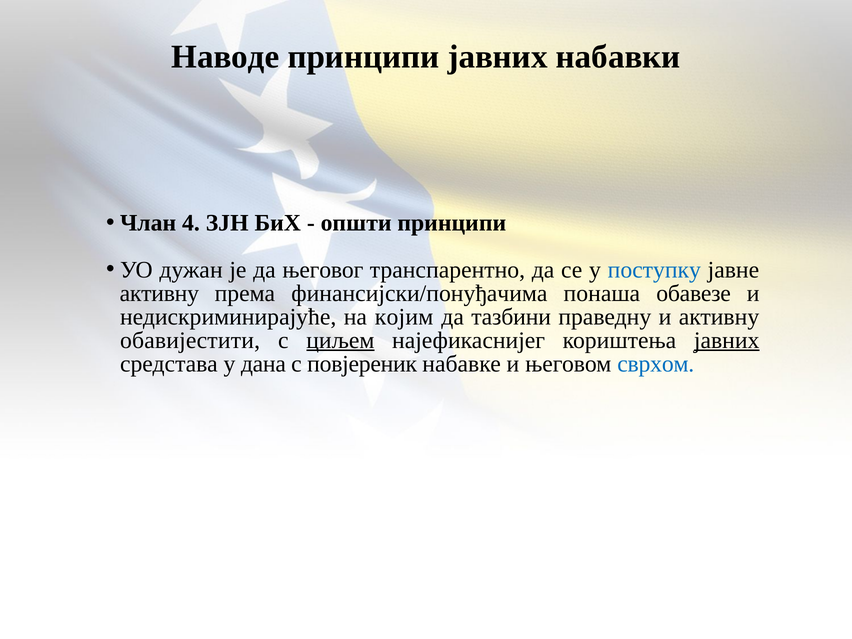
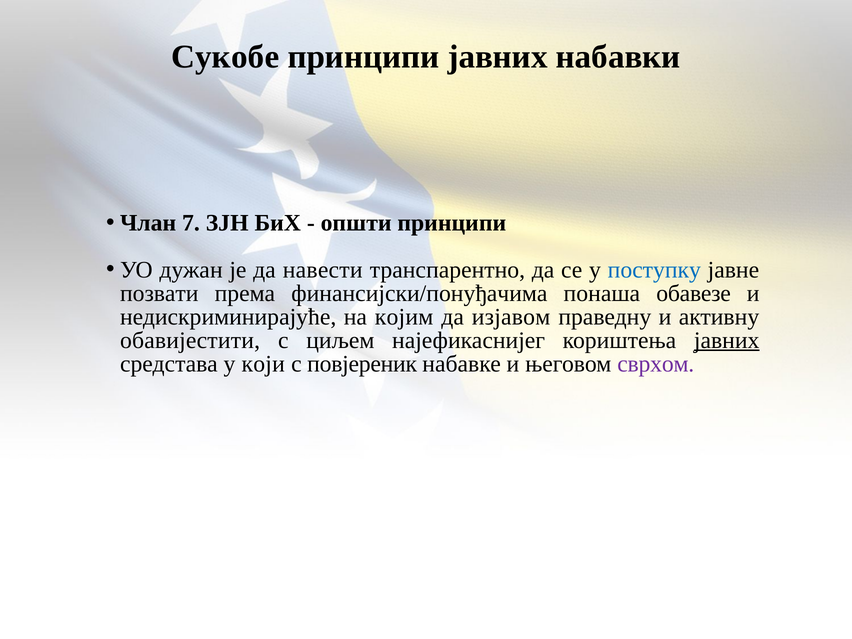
Наводе: Наводе -> Сукобе
4: 4 -> 7
његовог: његовог -> навести
активну at (159, 293): активну -> позвати
тазбини: тазбини -> изјавом
циљем underline: present -> none
дана: дана -> који
сврхом colour: blue -> purple
